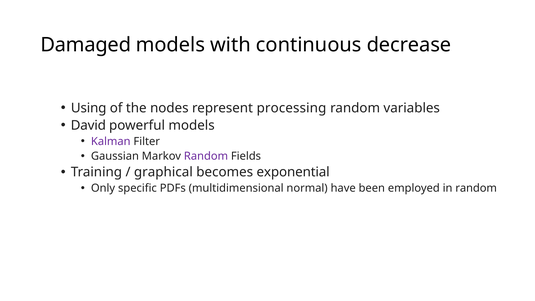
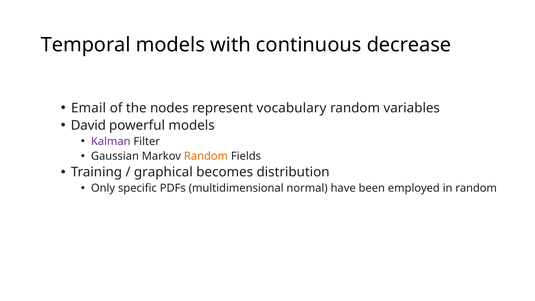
Damaged: Damaged -> Temporal
Using: Using -> Email
processing: processing -> vocabulary
Random at (206, 156) colour: purple -> orange
exponential: exponential -> distribution
